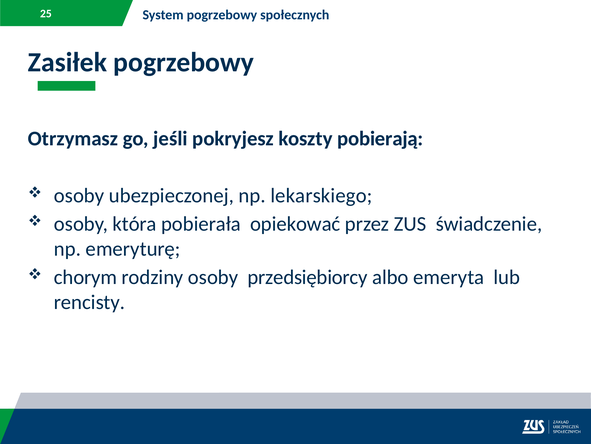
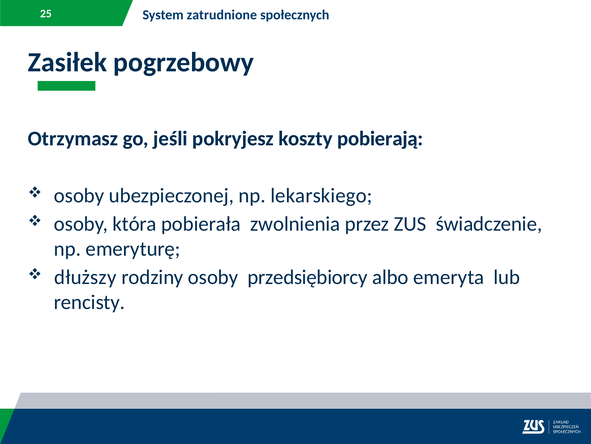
System pogrzebowy: pogrzebowy -> zatrudnione
opiekować: opiekować -> zwolnienia
chorym: chorym -> dłuższy
